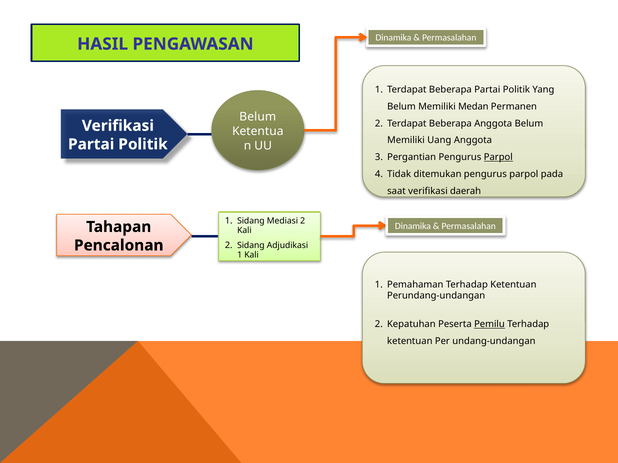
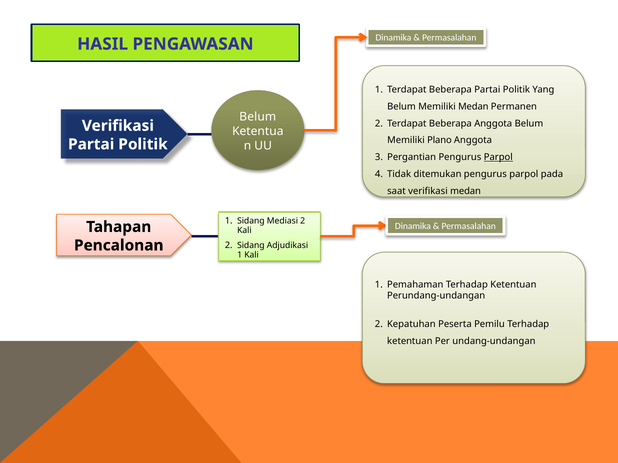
Uang: Uang -> Plano
verifikasi daerah: daerah -> medan
Pemilu underline: present -> none
